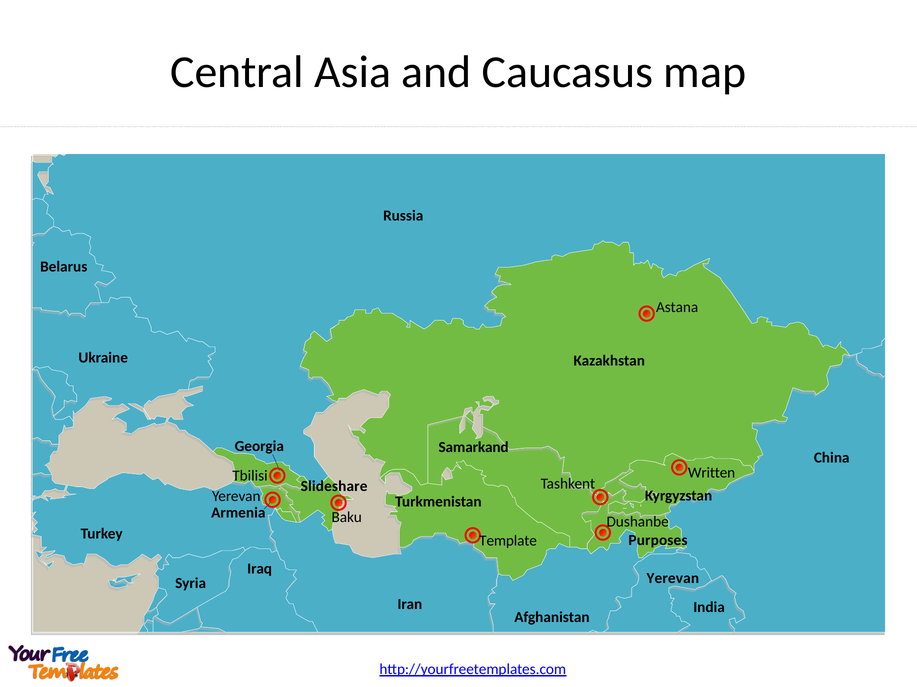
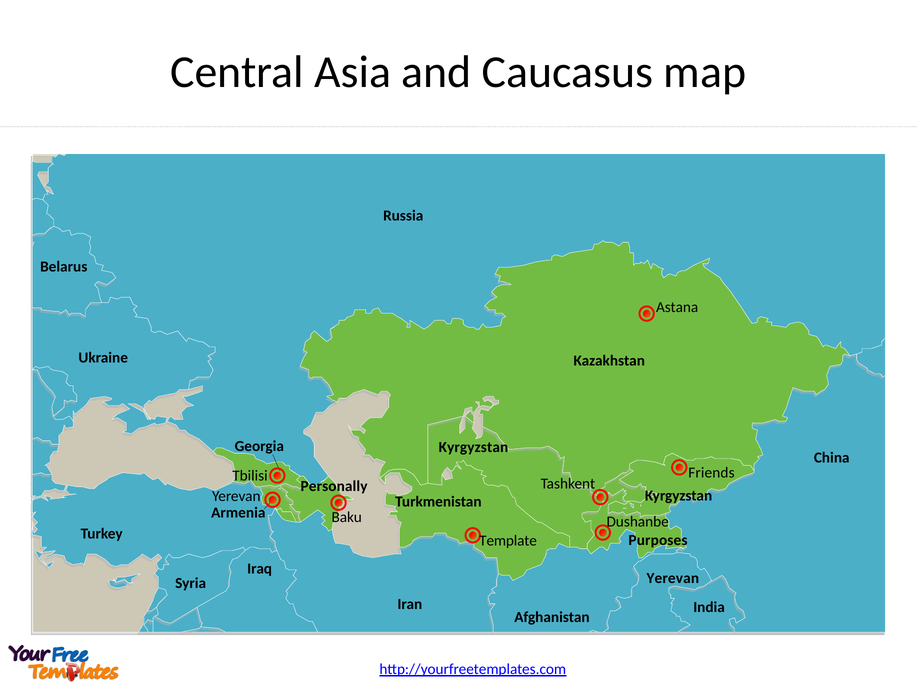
Samarkand at (474, 448): Samarkand -> Kyrgyzstan
Written: Written -> Friends
Slideshare: Slideshare -> Personally
